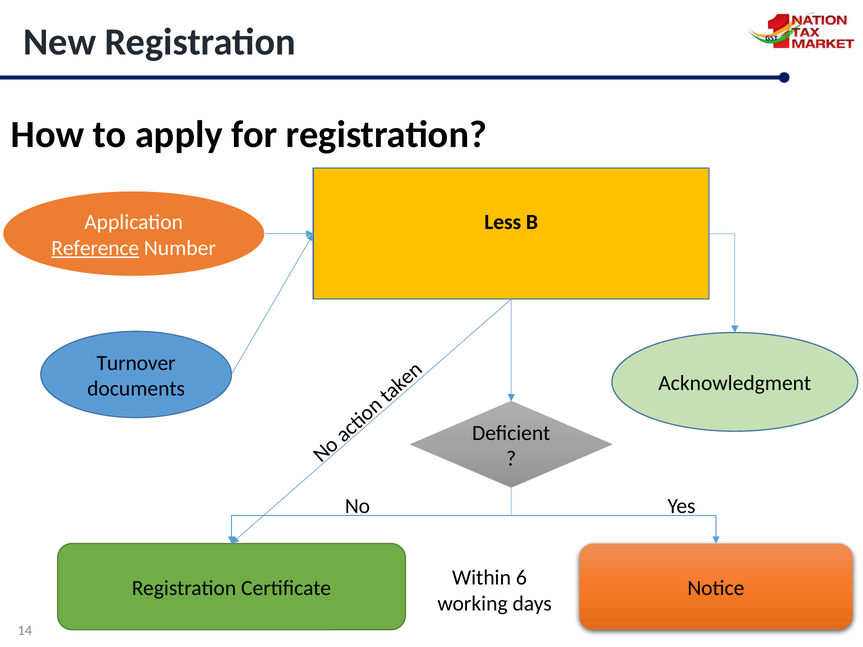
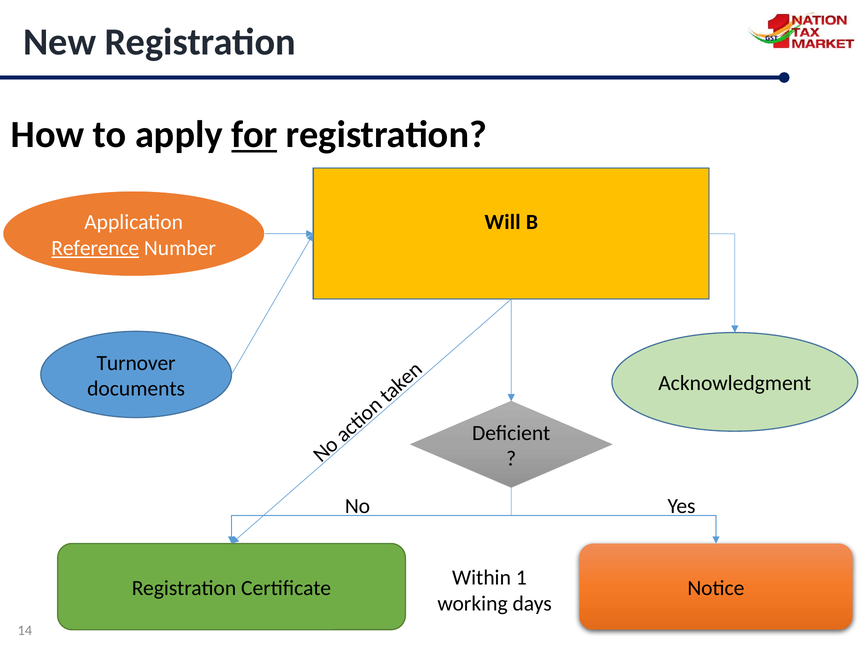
for underline: none -> present
Less: Less -> Will
6: 6 -> 1
